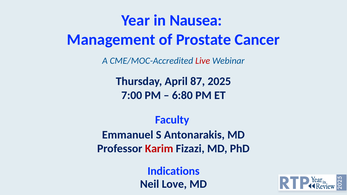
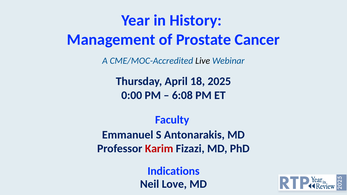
Nausea: Nausea -> History
Live colour: red -> black
87: 87 -> 18
7:00: 7:00 -> 0:00
6:80: 6:80 -> 6:08
